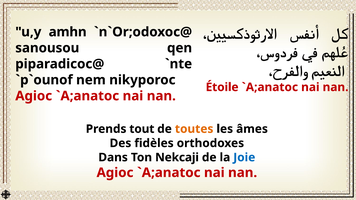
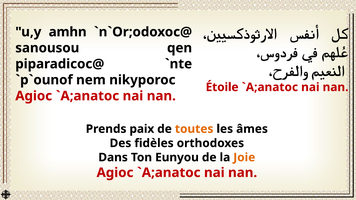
tout: tout -> paix
Nekcaji: Nekcaji -> Eunyou
Joie colour: blue -> orange
